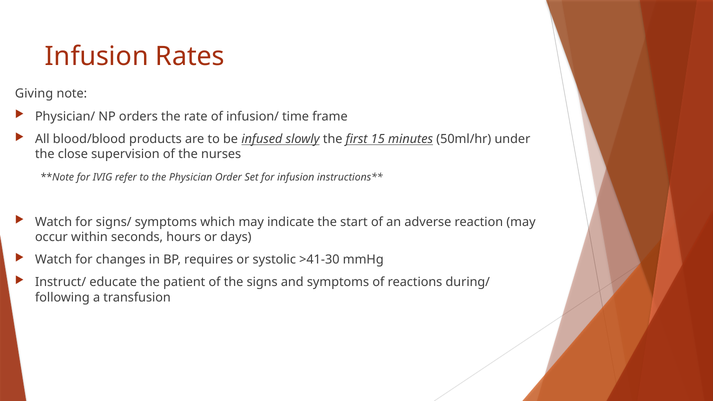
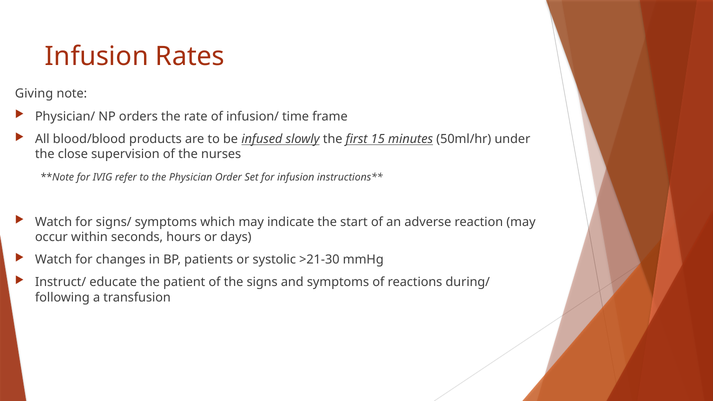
requires: requires -> patients
>41-30: >41-30 -> >21-30
